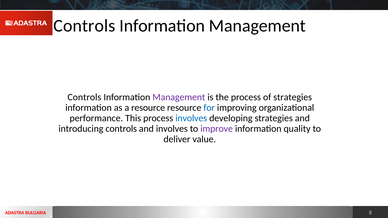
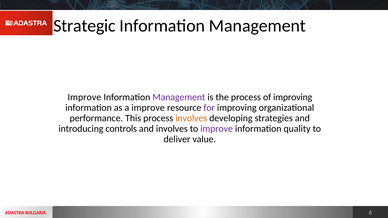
Controls at (84, 26): Controls -> Strategic
Controls at (84, 97): Controls -> Improve
of strategies: strategies -> improving
a resource: resource -> improve
for colour: blue -> purple
involves at (191, 118) colour: blue -> orange
